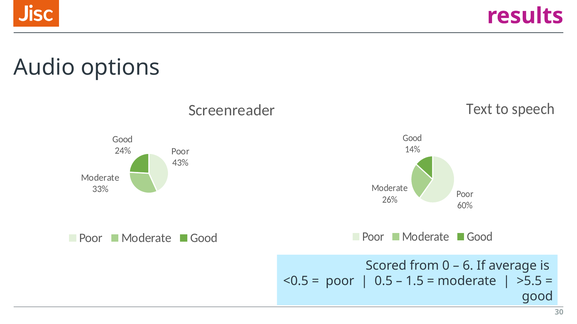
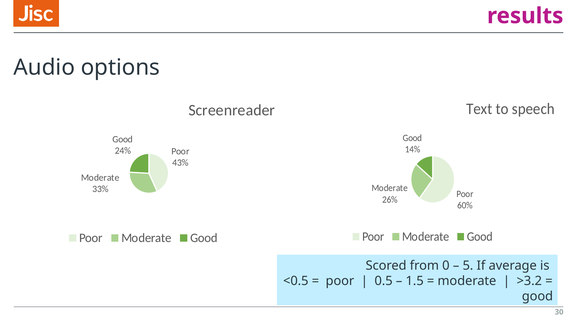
6: 6 -> 5
>5.5: >5.5 -> >3.2
